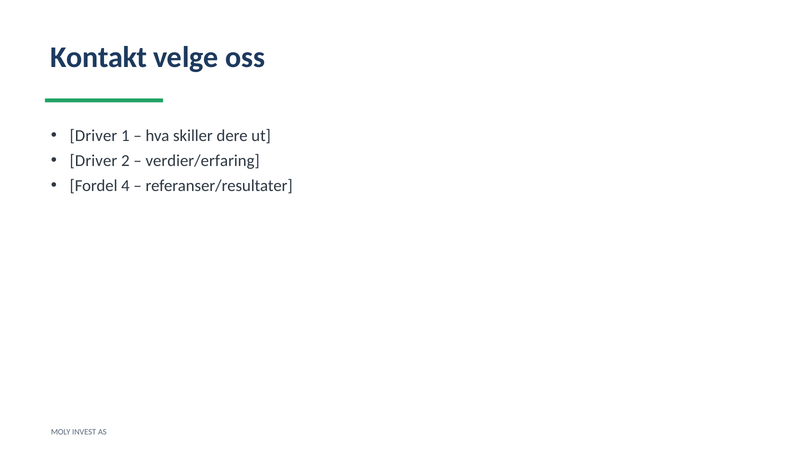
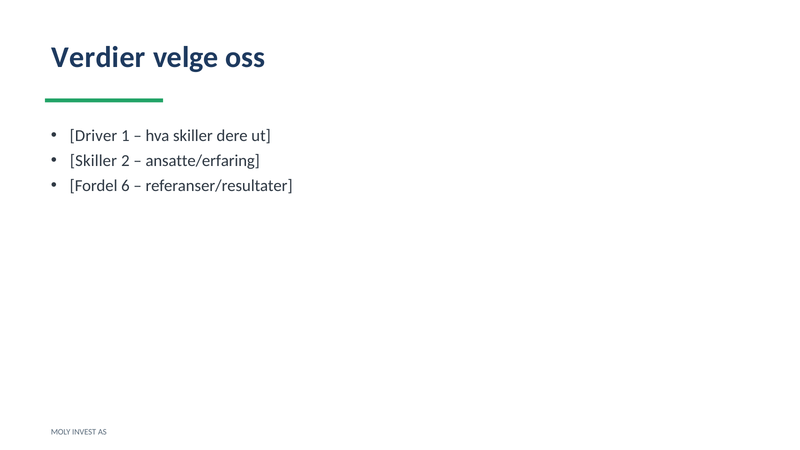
Kontakt: Kontakt -> Verdier
Driver at (93, 161): Driver -> Skiller
verdier/erfaring: verdier/erfaring -> ansatte/erfaring
4: 4 -> 6
